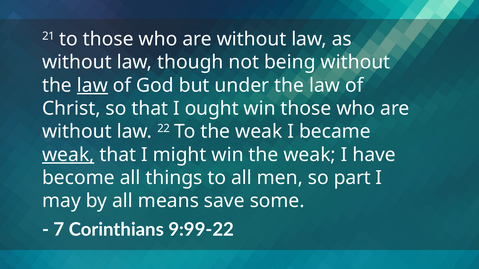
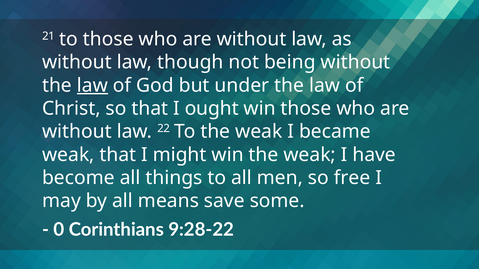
weak at (68, 155) underline: present -> none
part: part -> free
7: 7 -> 0
9:99-22: 9:99-22 -> 9:28-22
